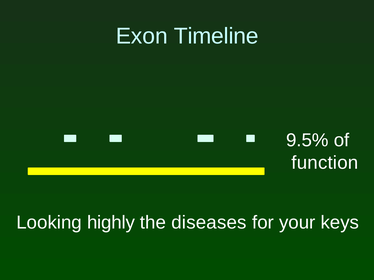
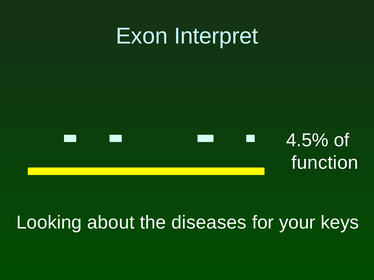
Timeline: Timeline -> Interpret
9.5%: 9.5% -> 4.5%
highly: highly -> about
